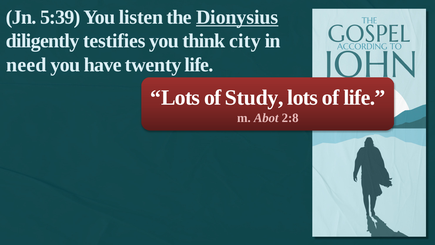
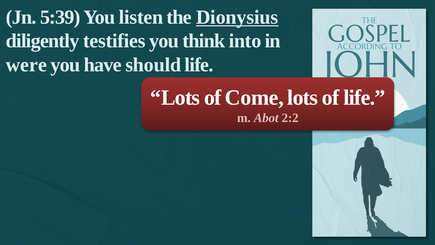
city: city -> into
need: need -> were
twenty: twenty -> should
Study: Study -> Come
2:8: 2:8 -> 2:2
